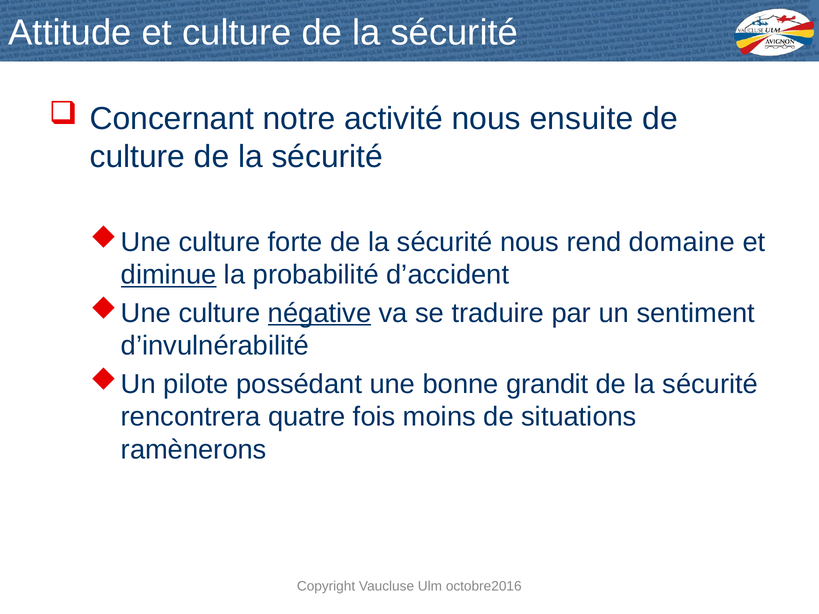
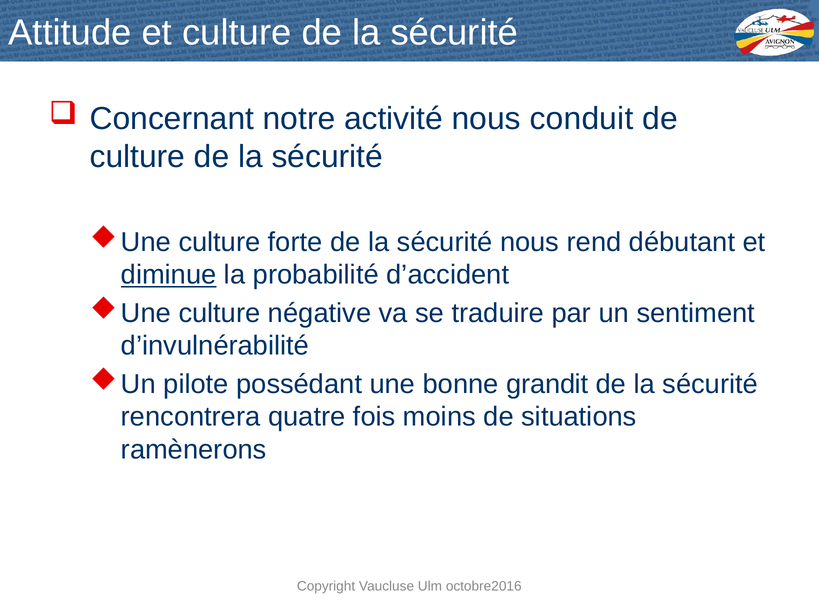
ensuite: ensuite -> conduit
domaine: domaine -> débutant
négative underline: present -> none
